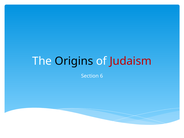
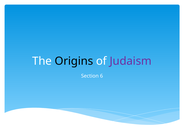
Judaism colour: red -> purple
